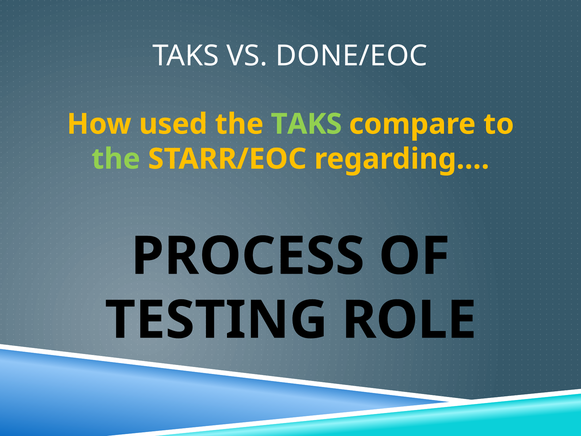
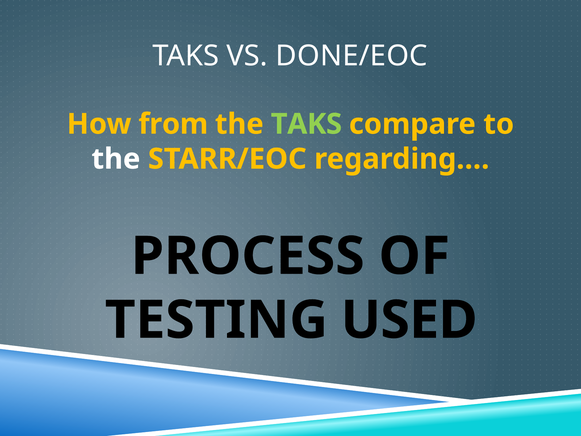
used: used -> from
the at (116, 159) colour: light green -> white
ROLE: ROLE -> USED
